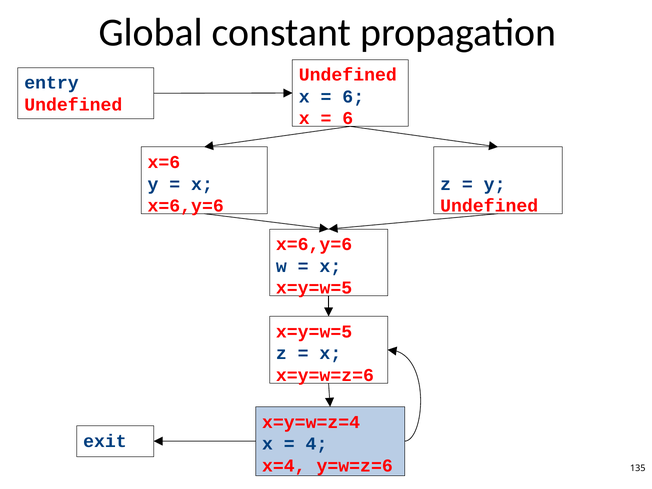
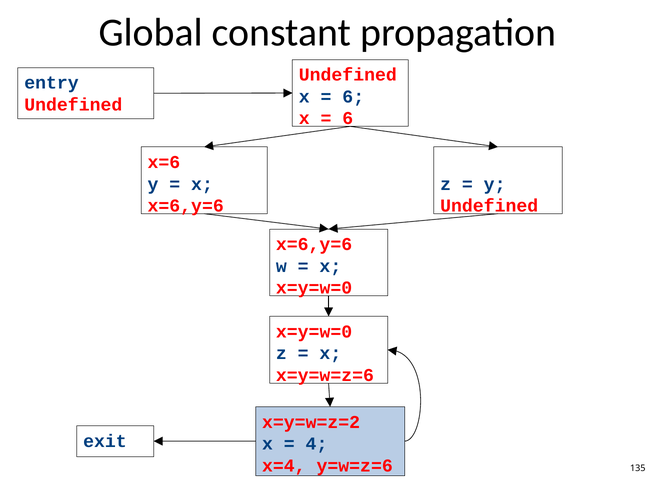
x=y=w=5 at (314, 288): x=y=w=5 -> x=y=w=0
x=y=w=5 at (314, 332): x=y=w=5 -> x=y=w=0
x=y=w=z=4: x=y=w=z=4 -> x=y=w=z=2
